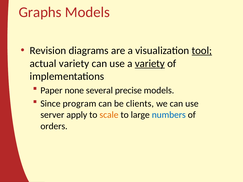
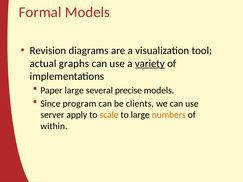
Graphs: Graphs -> Formal
tool underline: present -> none
actual variety: variety -> graphs
Paper none: none -> large
numbers colour: blue -> orange
orders: orders -> within
